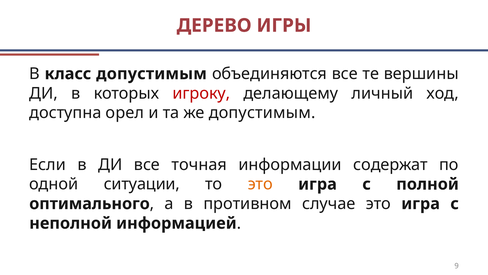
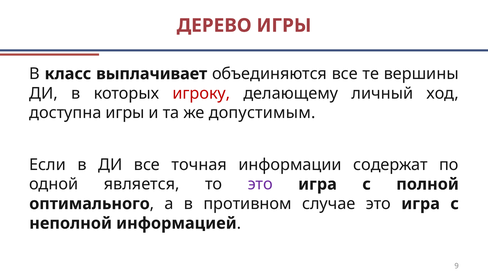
класс допустимым: допустимым -> выплачивает
доступна орел: орел -> игры
ситуации: ситуации -> является
это at (260, 184) colour: orange -> purple
